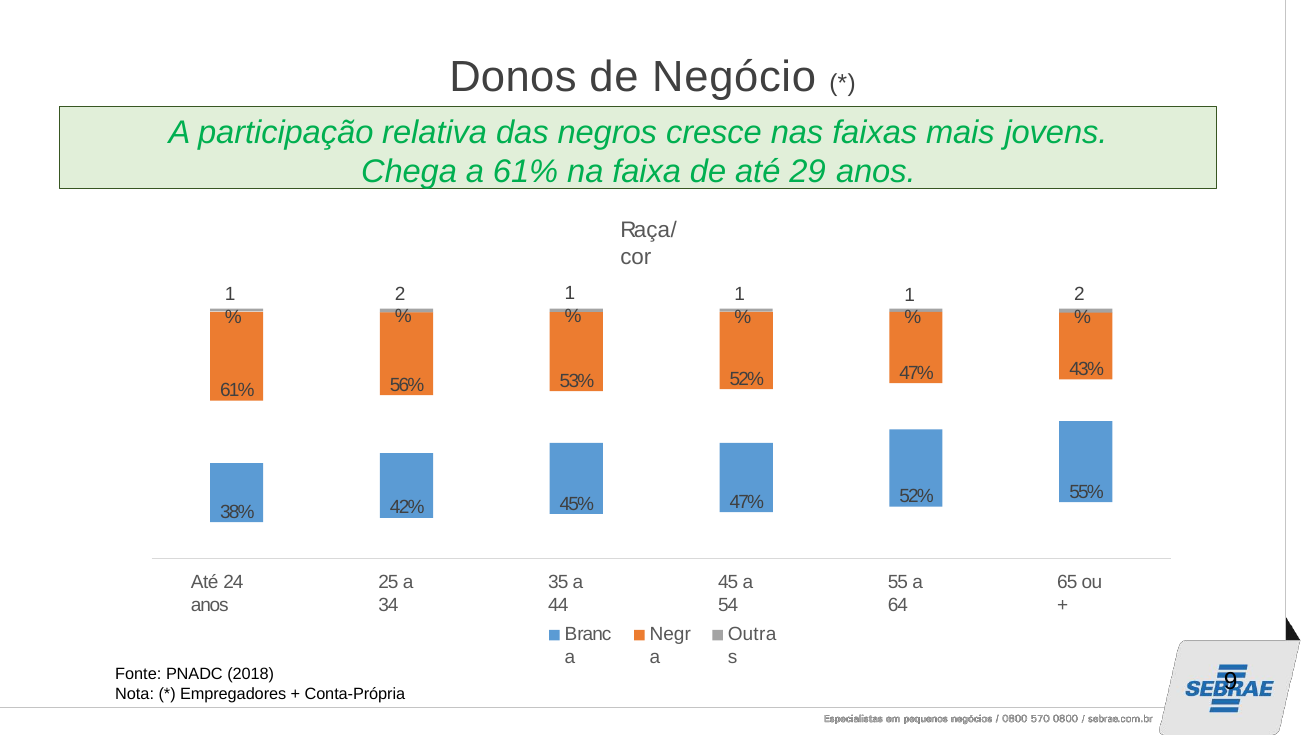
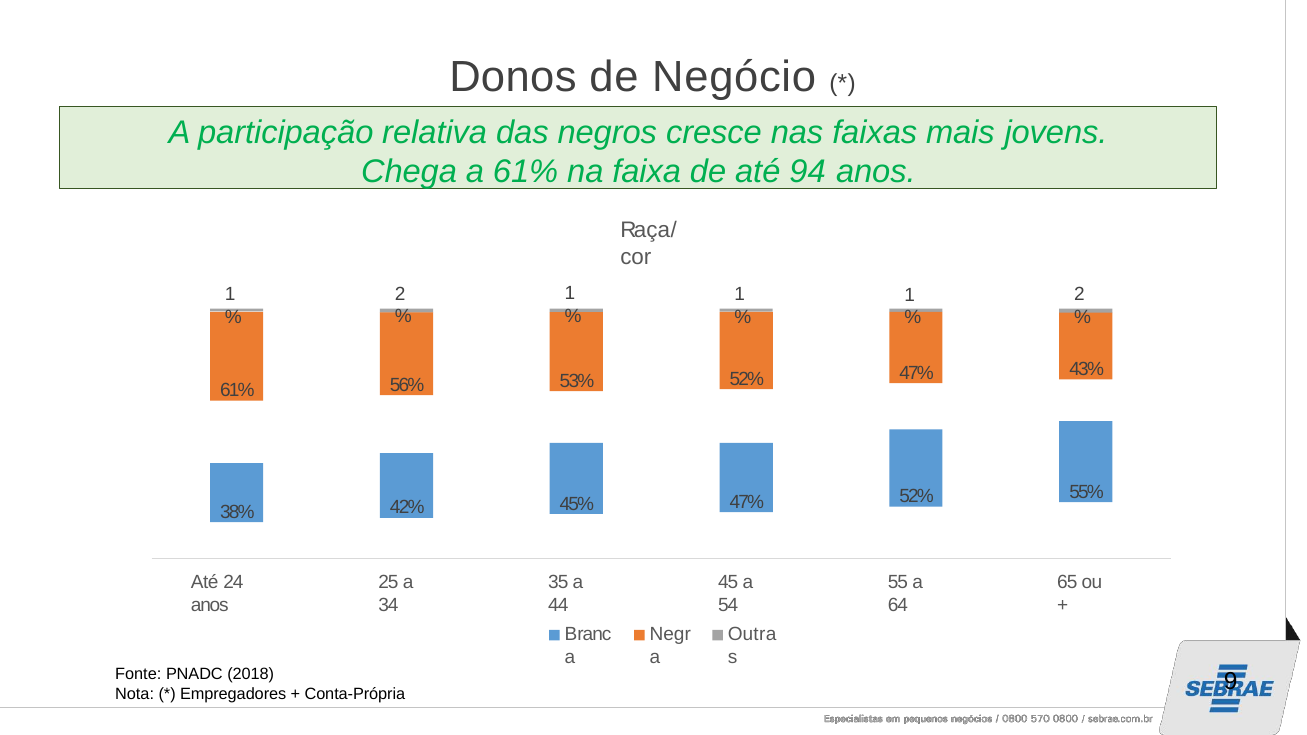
29: 29 -> 94
